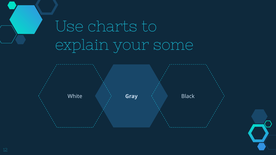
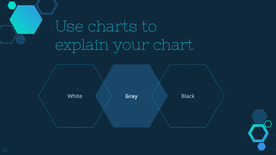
some: some -> chart
